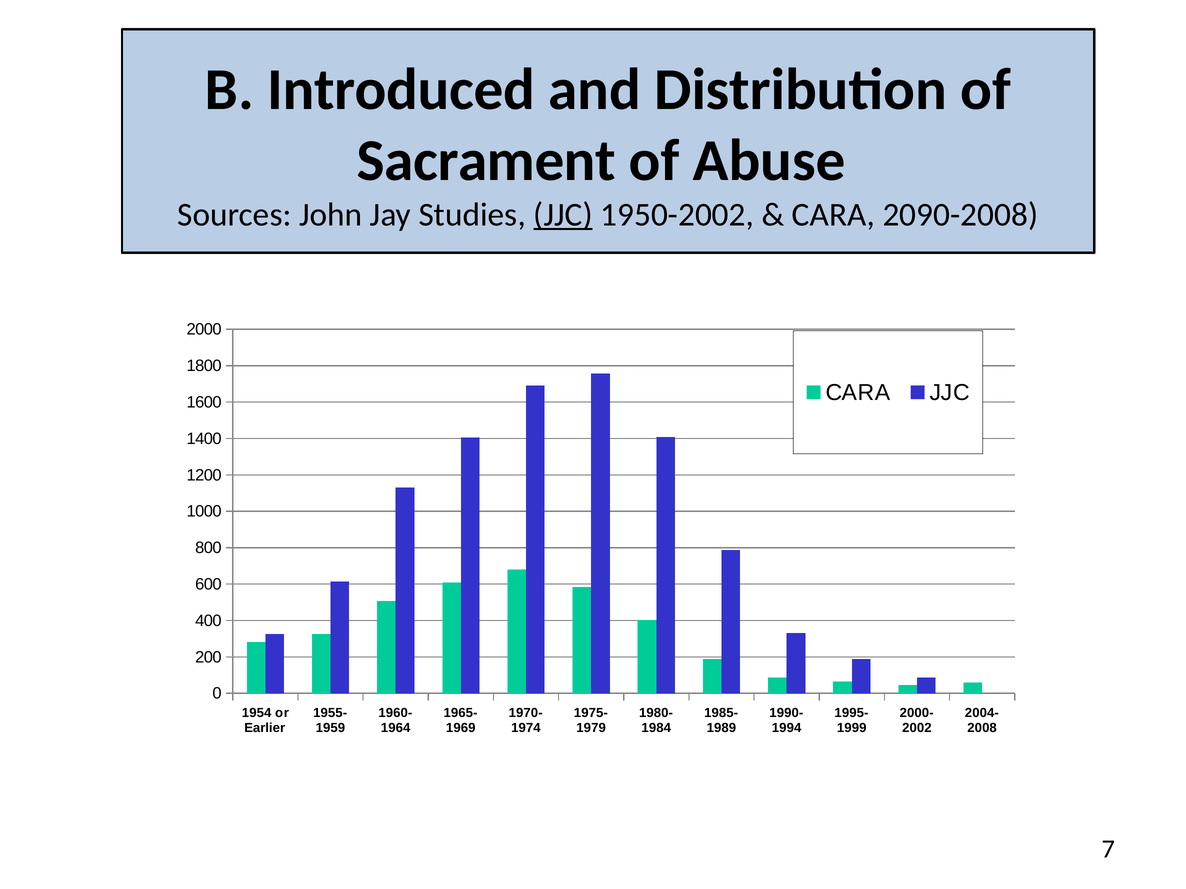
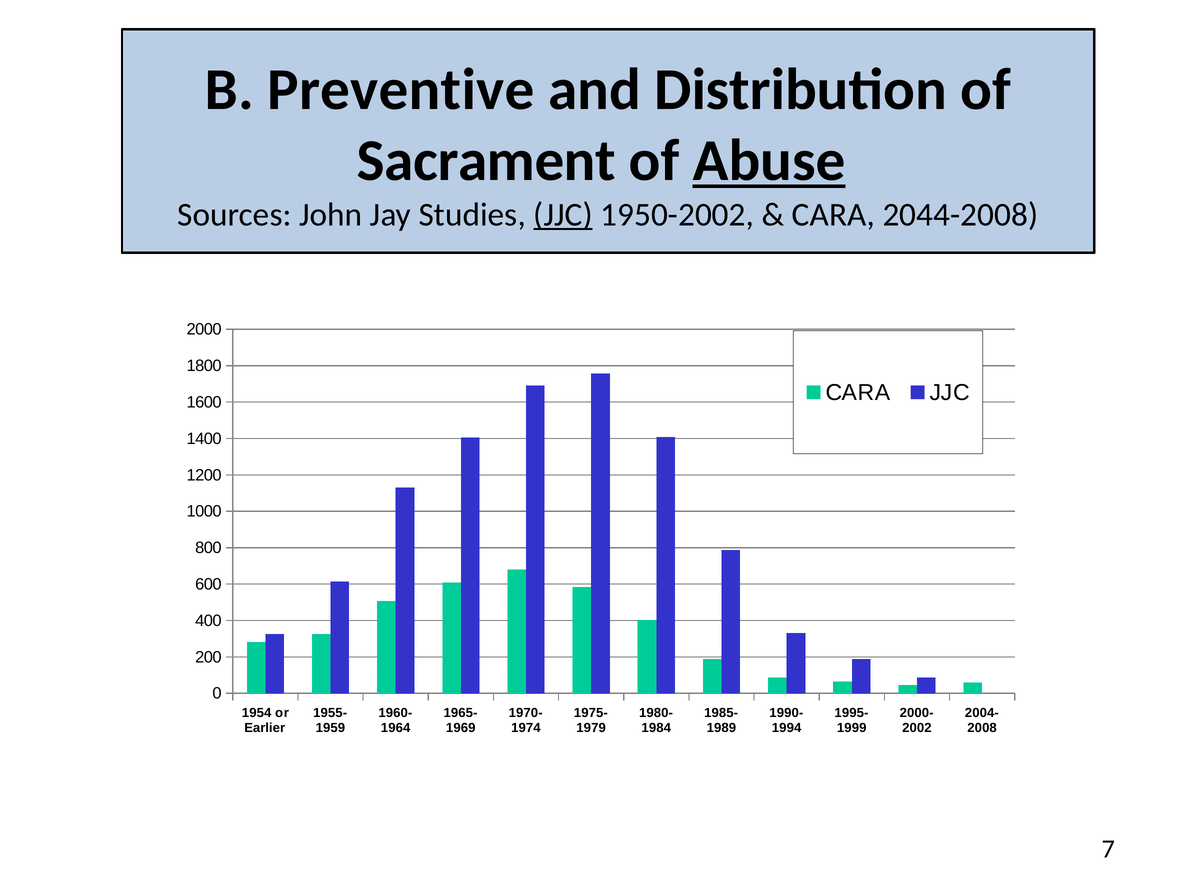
Introduced: Introduced -> Preventive
Abuse underline: none -> present
2090-2008: 2090-2008 -> 2044-2008
